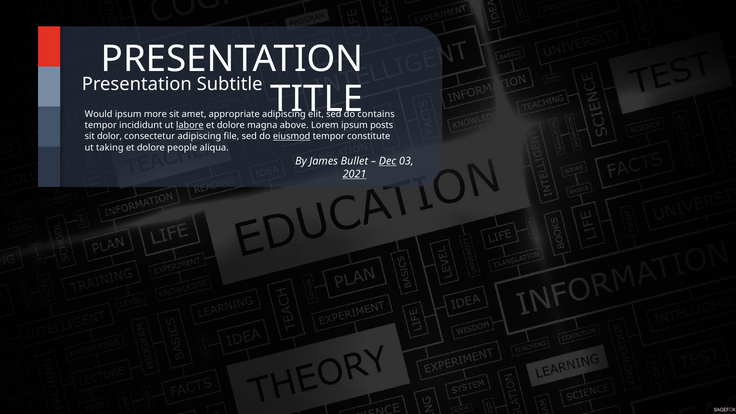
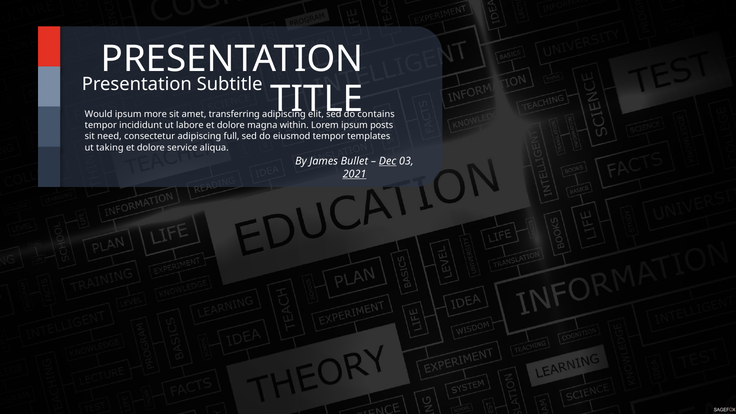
appropriate: appropriate -> transferring
labore underline: present -> none
above: above -> within
dolor: dolor -> need
file: file -> full
eiusmod underline: present -> none
constitute: constitute -> templates
people: people -> service
